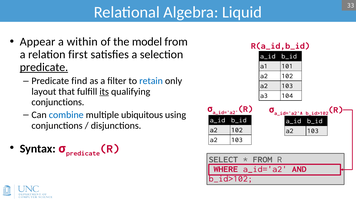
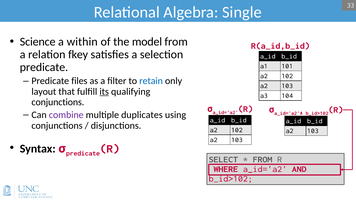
Liquid: Liquid -> Single
Appear: Appear -> Science
first: first -> fkey
predicate at (44, 67) underline: present -> none
find: find -> files
combine colour: blue -> purple
ubiquitous: ubiquitous -> duplicates
